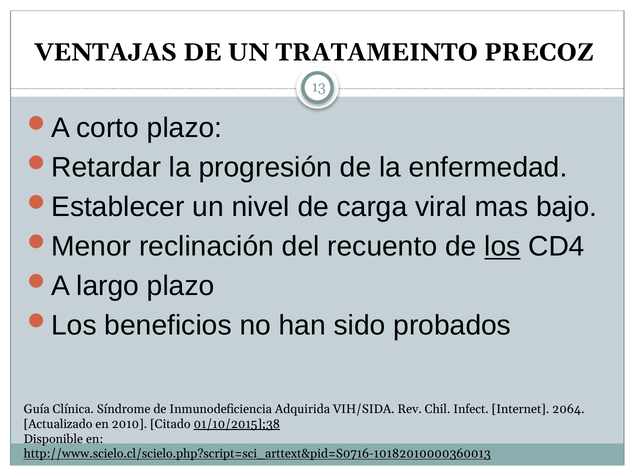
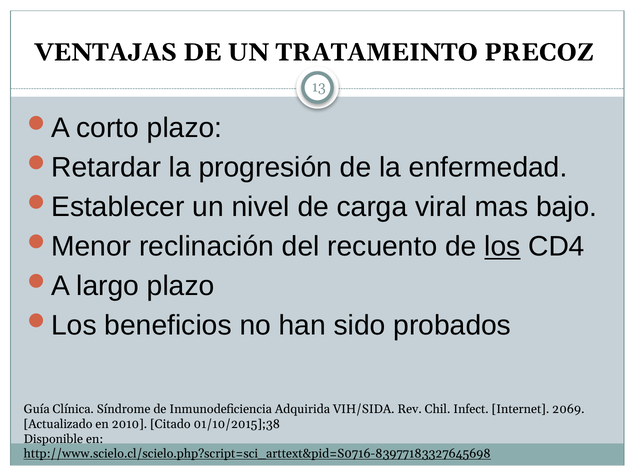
2064: 2064 -> 2069
01/10/2015];38 underline: present -> none
http://www.scielo.cl/scielo.php?script=sci_arttext&pid=S0716-10182010000360013: http://www.scielo.cl/scielo.php?script=sci_arttext&pid=S0716-10182010000360013 -> http://www.scielo.cl/scielo.php?script=sci_arttext&pid=S0716-83977183327645698
